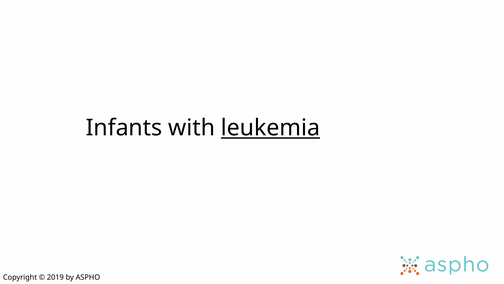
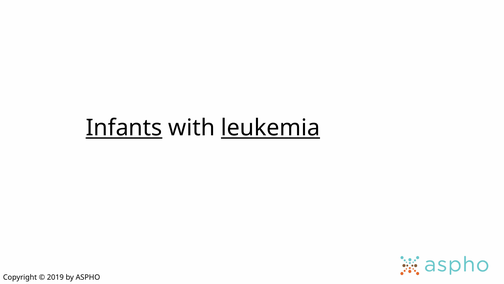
Infants underline: none -> present
